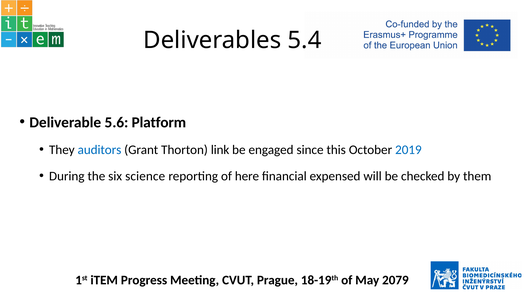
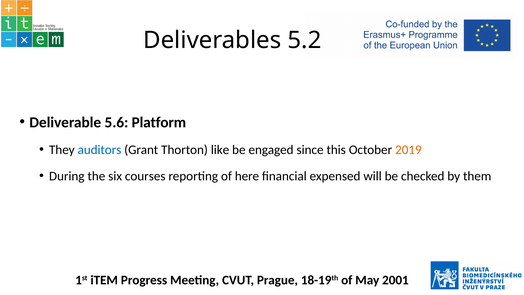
5.4: 5.4 -> 5.2
link: link -> like
2019 colour: blue -> orange
science: science -> courses
2079: 2079 -> 2001
